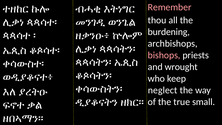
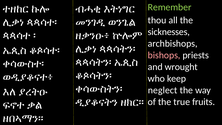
Remember colour: pink -> light green
burdening: burdening -> sicknesses
small: small -> fruits
